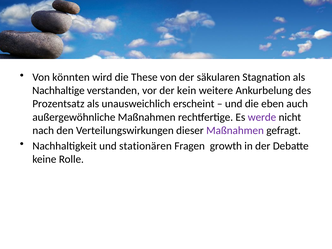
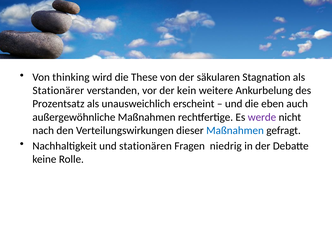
könnten: könnten -> thinking
Nachhaltige: Nachhaltige -> Stationärer
Maßnahmen at (235, 130) colour: purple -> blue
growth: growth -> niedrig
